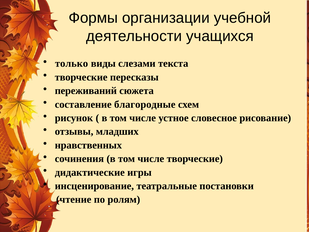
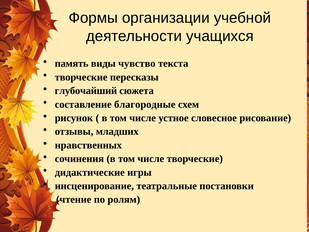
только: только -> память
слезами: слезами -> чувство
переживаний: переживаний -> глубочайший
